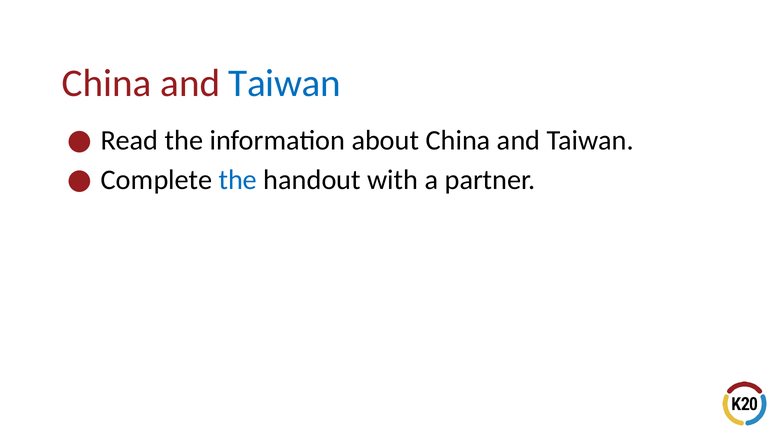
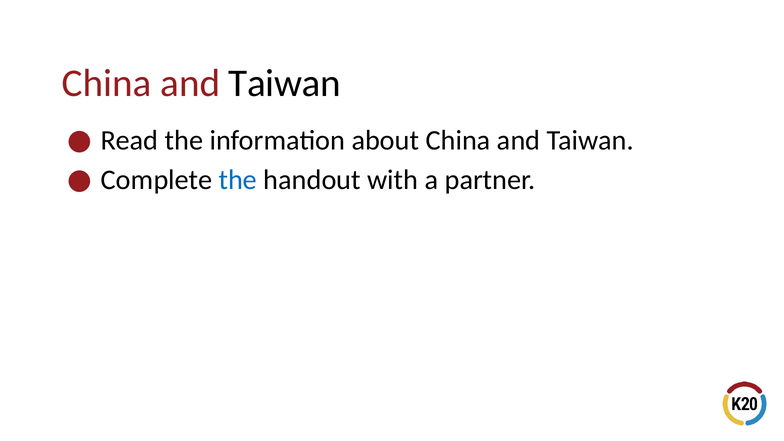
Taiwan at (285, 83) colour: blue -> black
